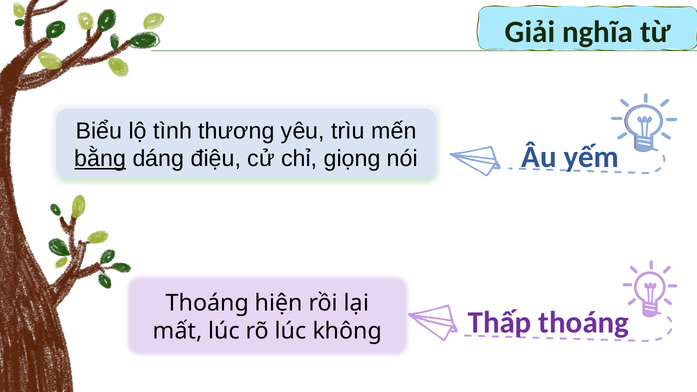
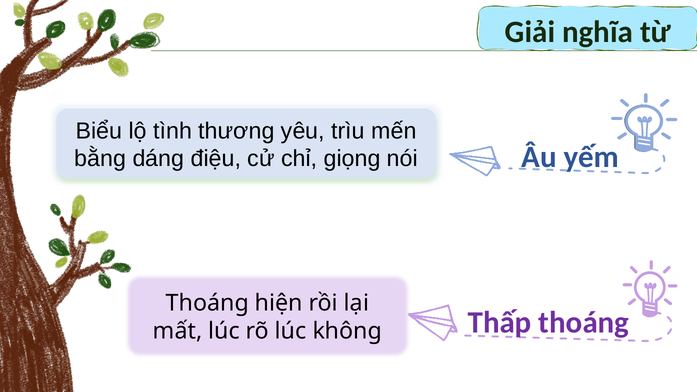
bằng underline: present -> none
